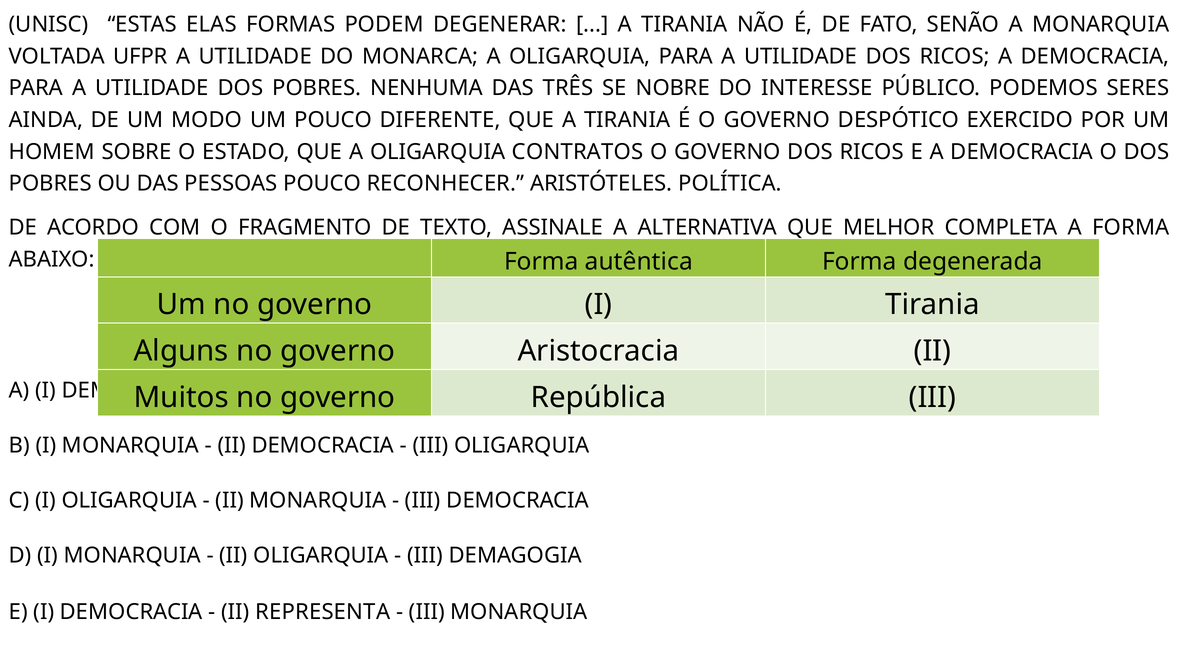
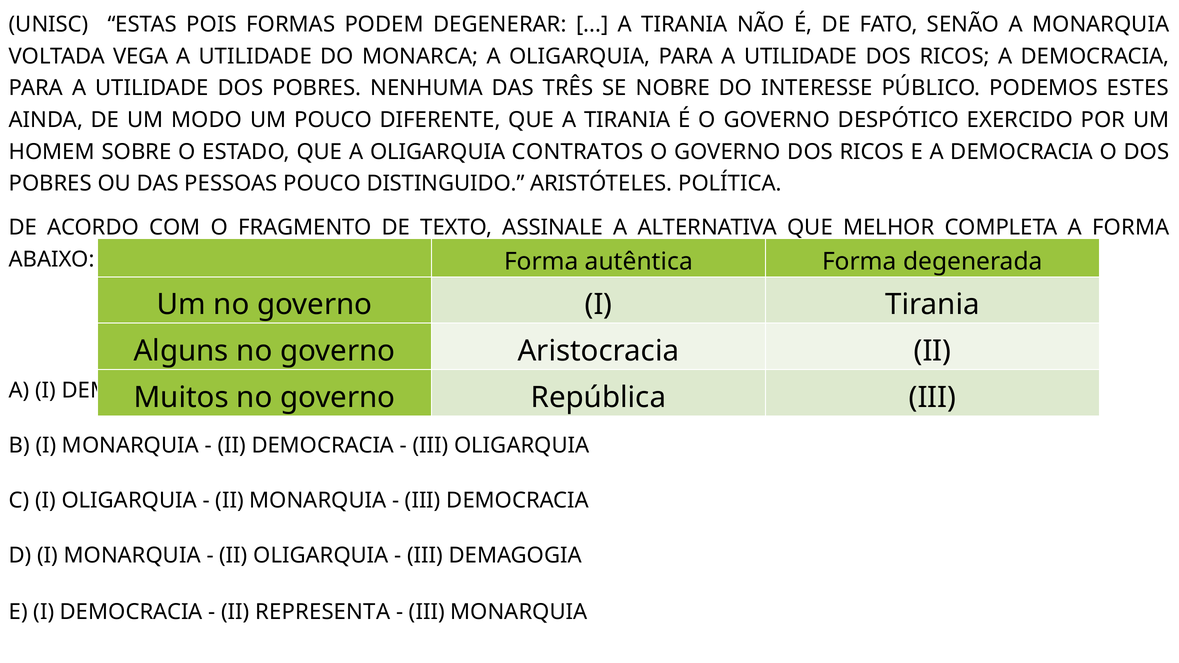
ELAS: ELAS -> POIS
UFPR: UFPR -> VEGA
SERES: SERES -> ESTES
RECONHECER: RECONHECER -> DISTINGUIDO
